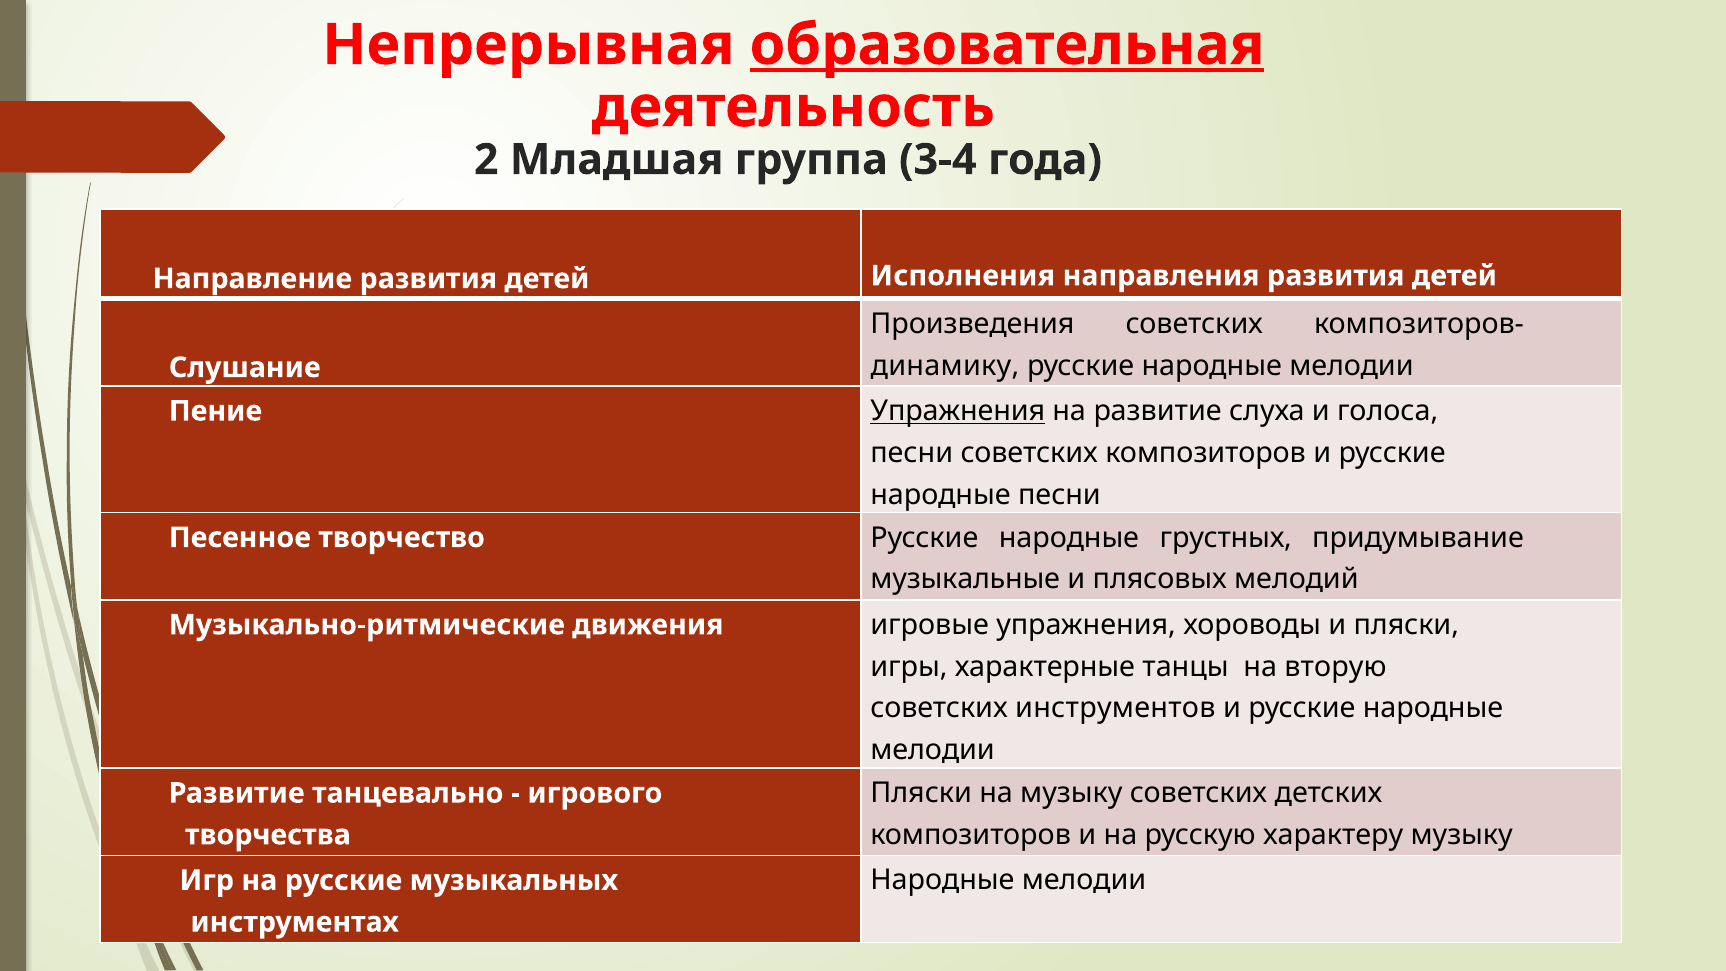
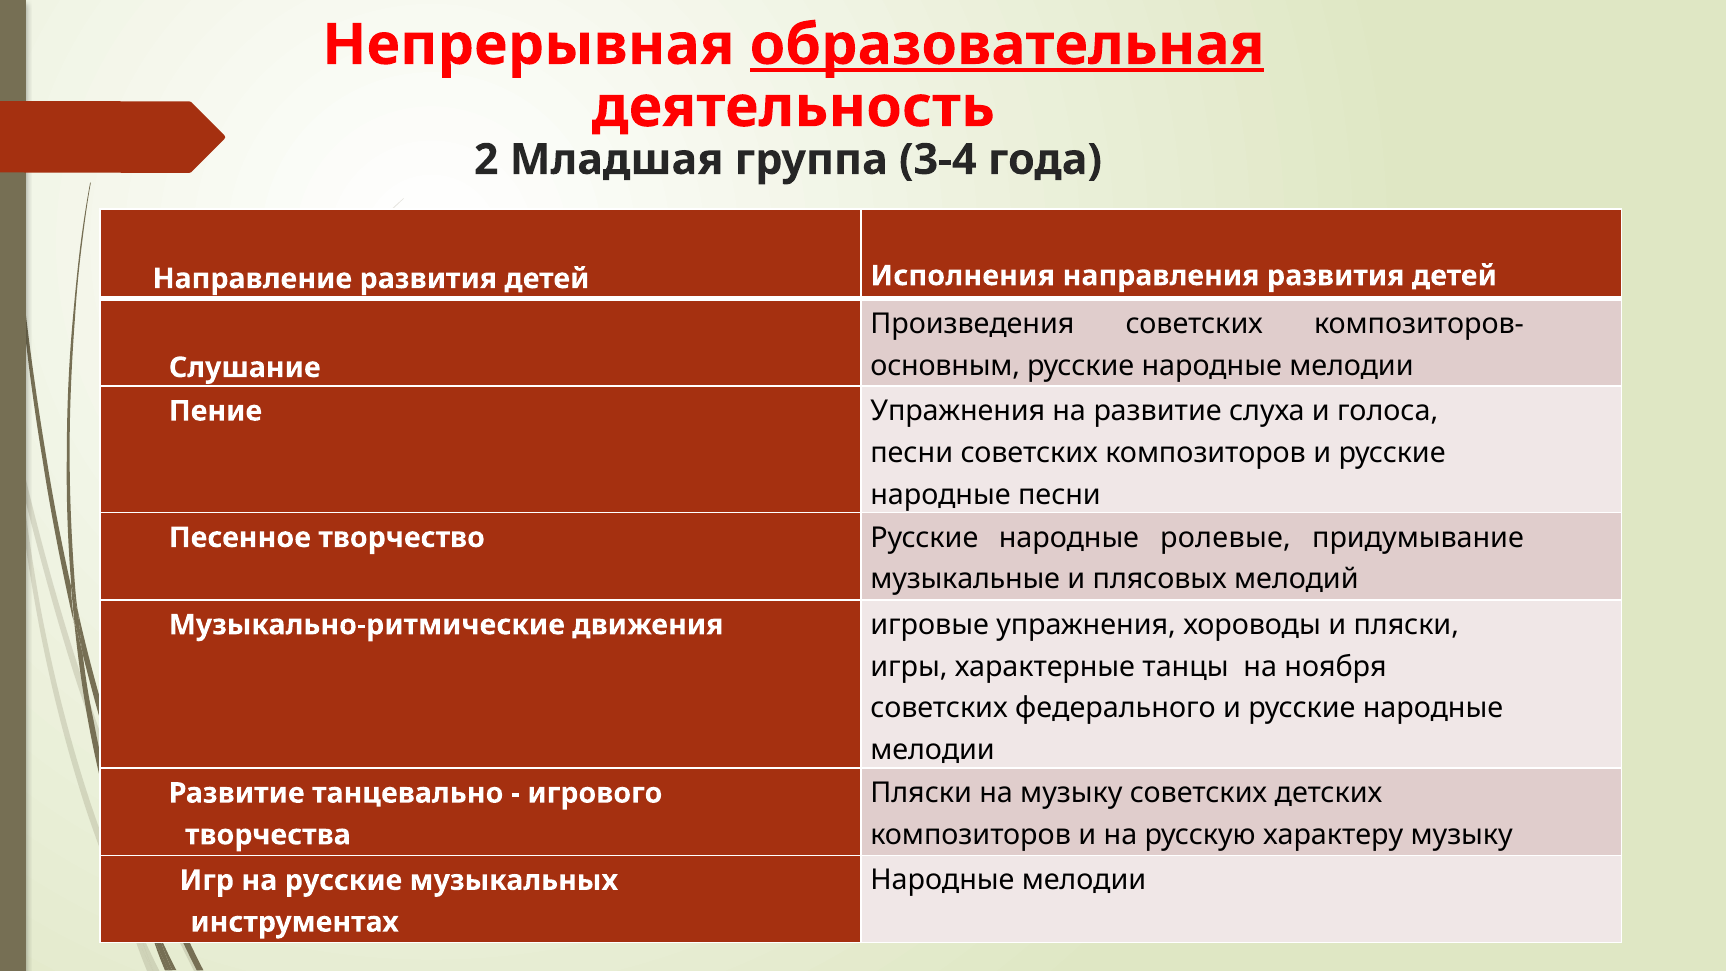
динамику: динамику -> основным
Упражнения at (958, 411) underline: present -> none
грустных: грустных -> ролевые
вторую: вторую -> ноября
инструментов: инструментов -> федерального
